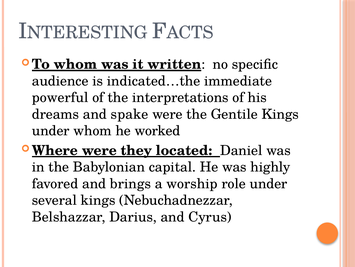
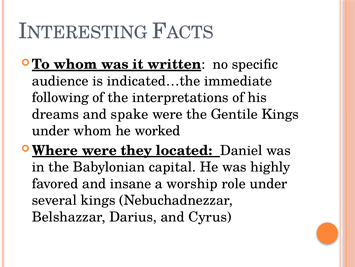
powerful: powerful -> following
brings: brings -> insane
